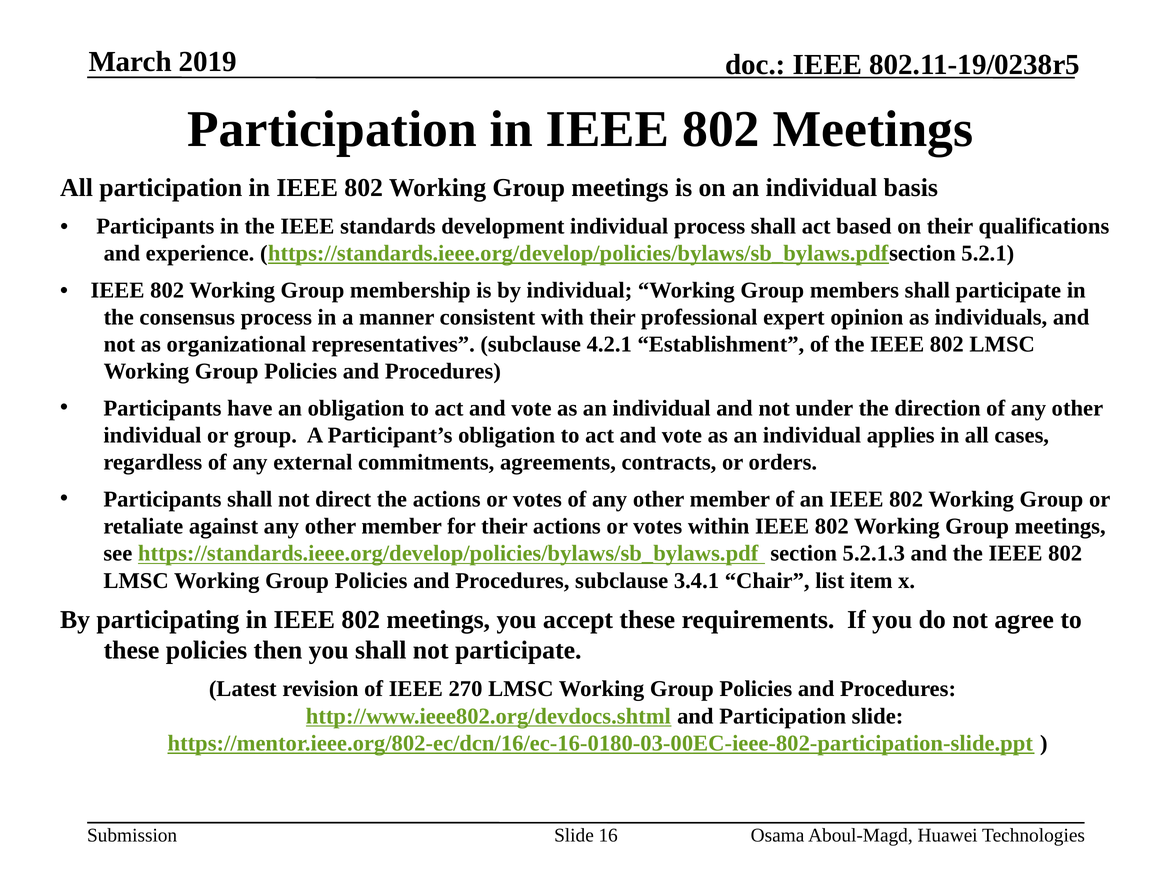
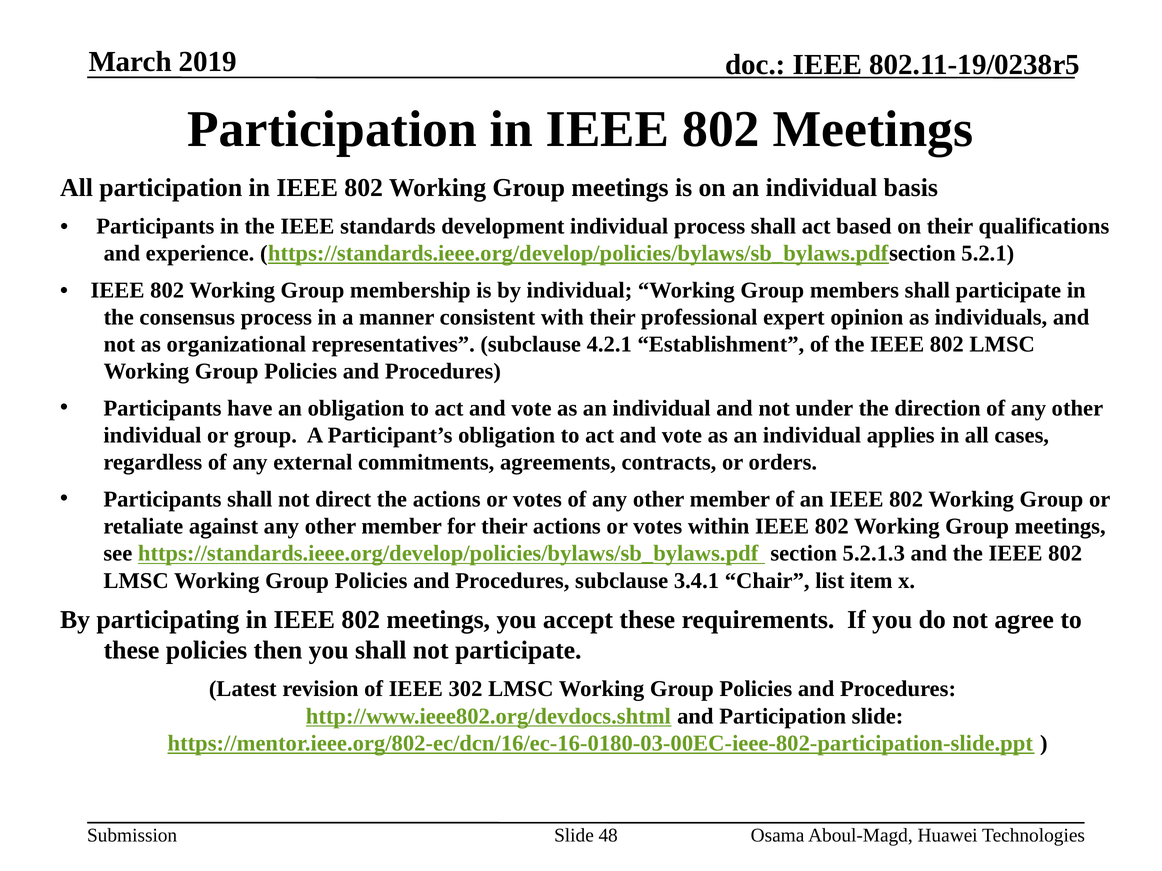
270: 270 -> 302
16: 16 -> 48
